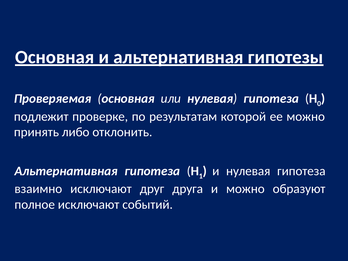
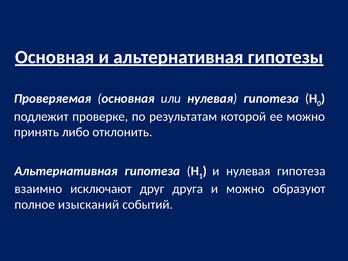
полное исключают: исключают -> изысканий
